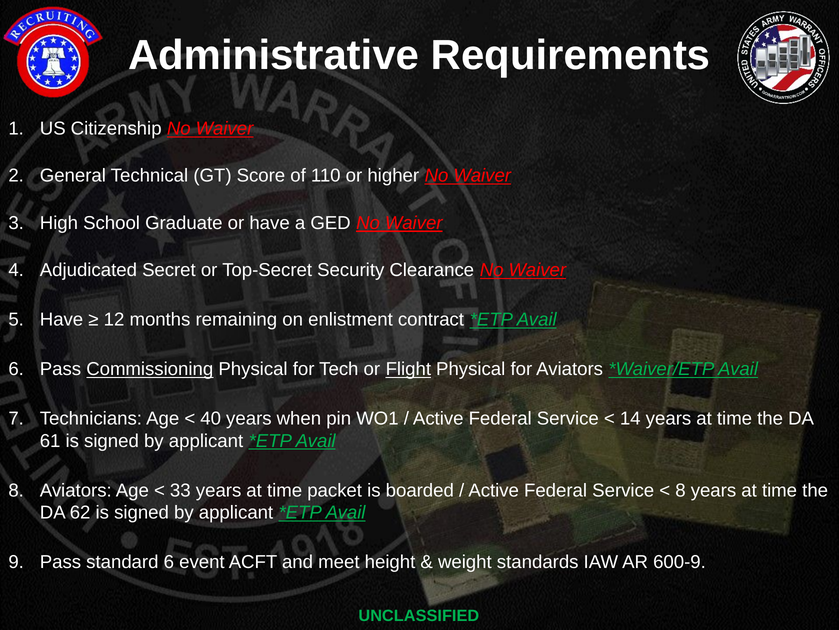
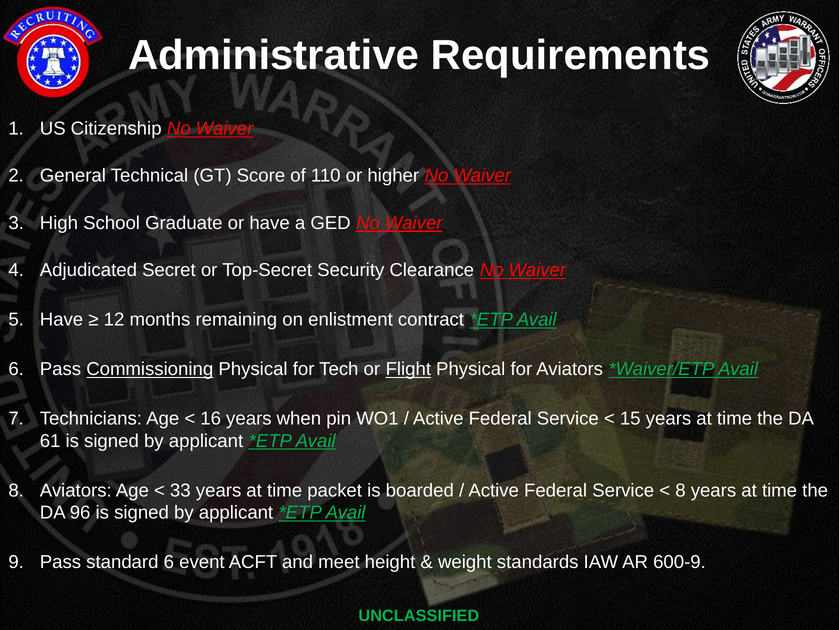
40: 40 -> 16
14: 14 -> 15
62: 62 -> 96
